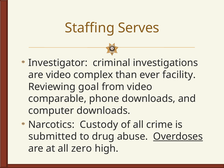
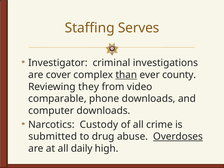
are video: video -> cover
than underline: none -> present
facility: facility -> county
goal: goal -> they
zero: zero -> daily
